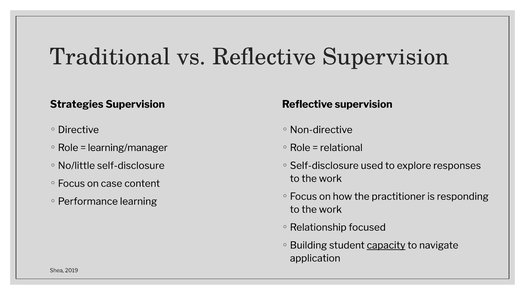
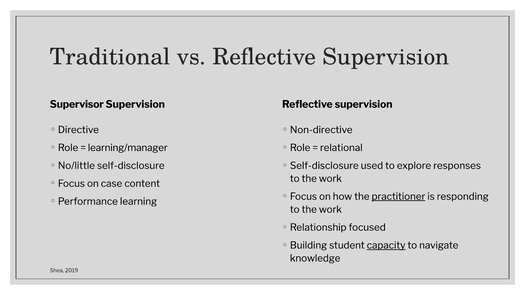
Strategies: Strategies -> Supervisor
practitioner underline: none -> present
application: application -> knowledge
